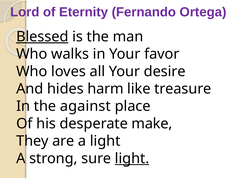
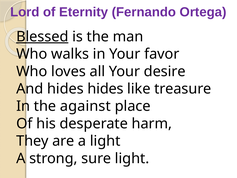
hides harm: harm -> hides
make: make -> harm
light at (132, 158) underline: present -> none
